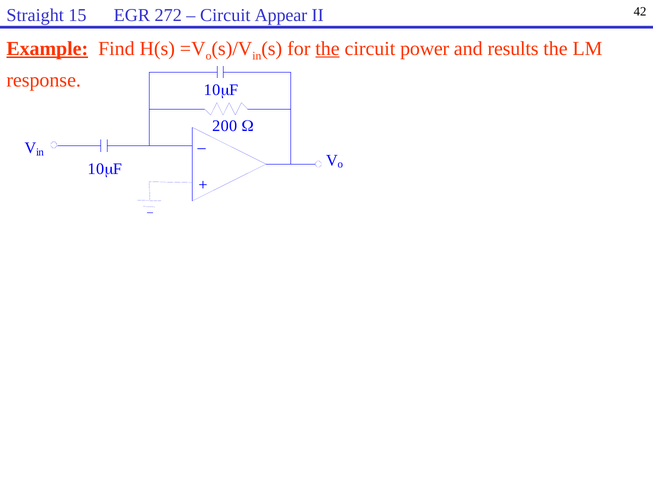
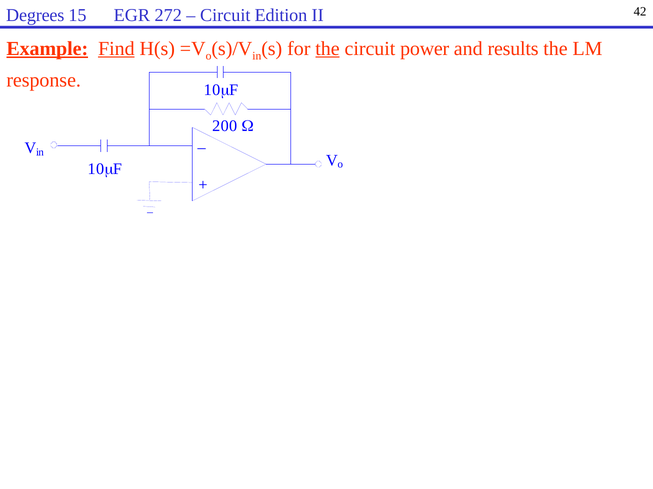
Straight: Straight -> Degrees
Appear: Appear -> Edition
Find underline: none -> present
